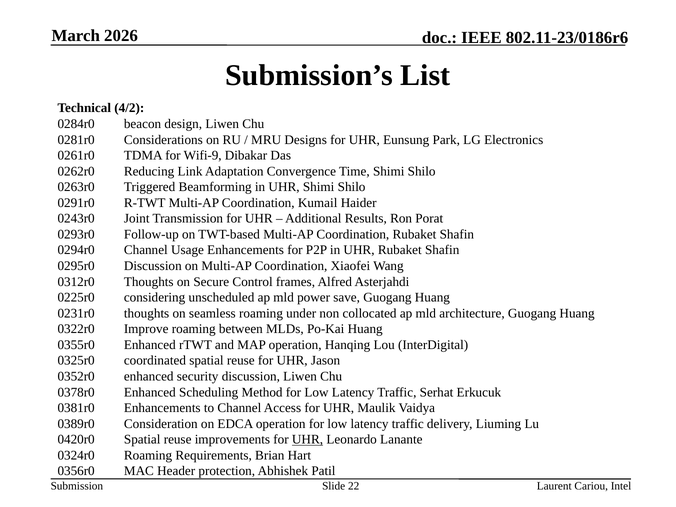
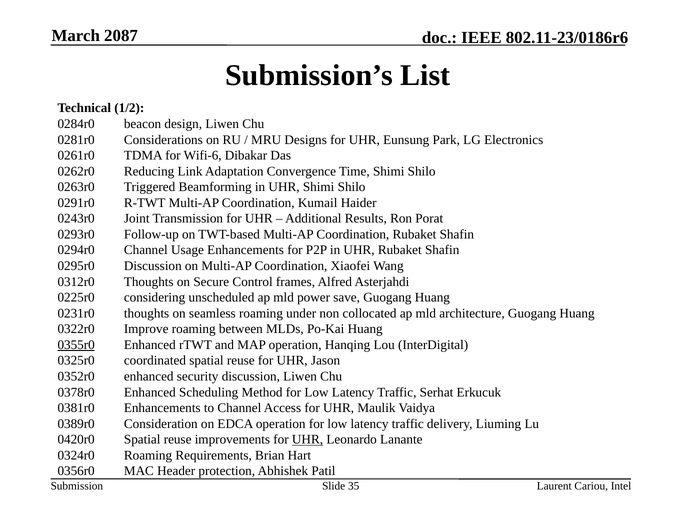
2026: 2026 -> 2087
4/2: 4/2 -> 1/2
Wifi-9: Wifi-9 -> Wifi-6
0355r0 underline: none -> present
22: 22 -> 35
